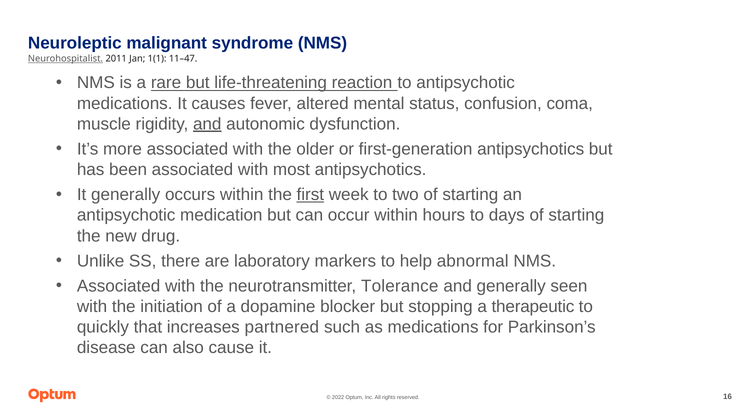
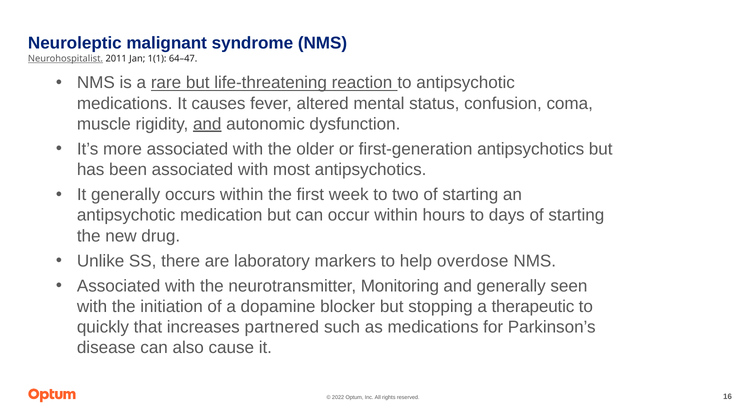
11–47: 11–47 -> 64–47
first underline: present -> none
abnormal: abnormal -> overdose
Tolerance: Tolerance -> Monitoring
